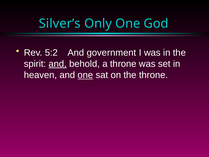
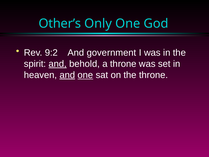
Silver’s: Silver’s -> Other’s
5:2: 5:2 -> 9:2
and at (67, 75) underline: none -> present
